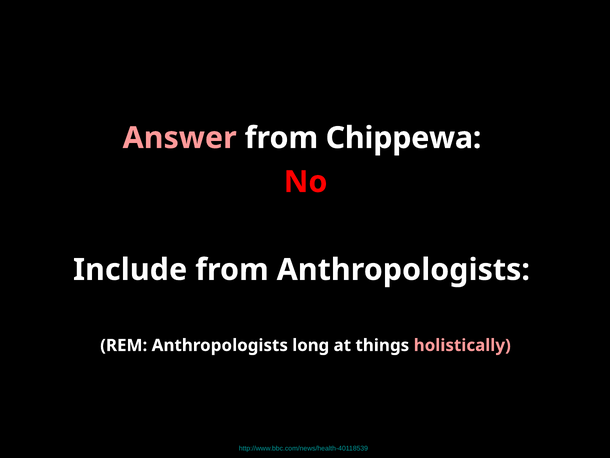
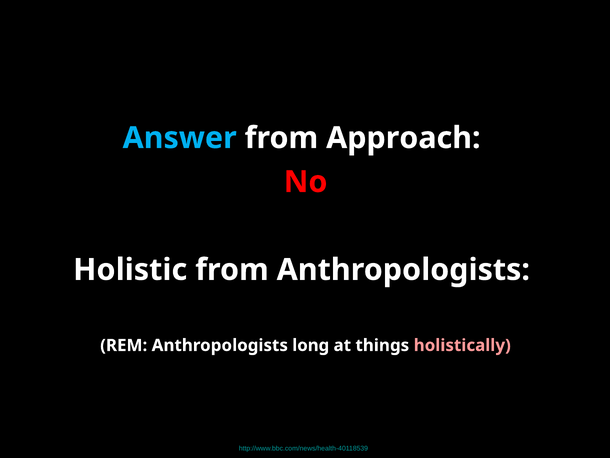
Answer colour: pink -> light blue
Chippewa: Chippewa -> Approach
Include: Include -> Holistic
